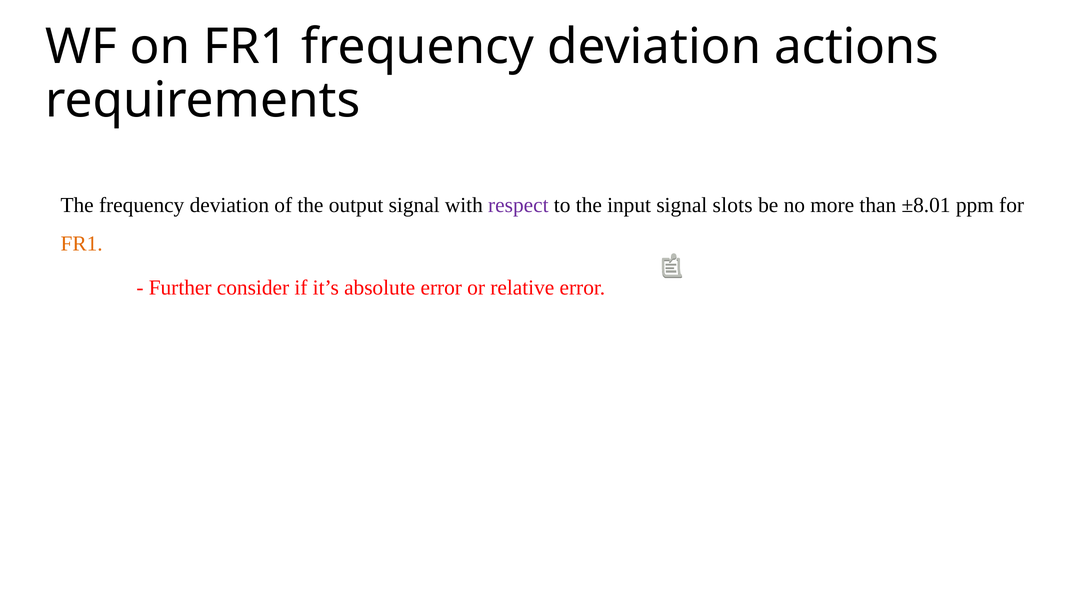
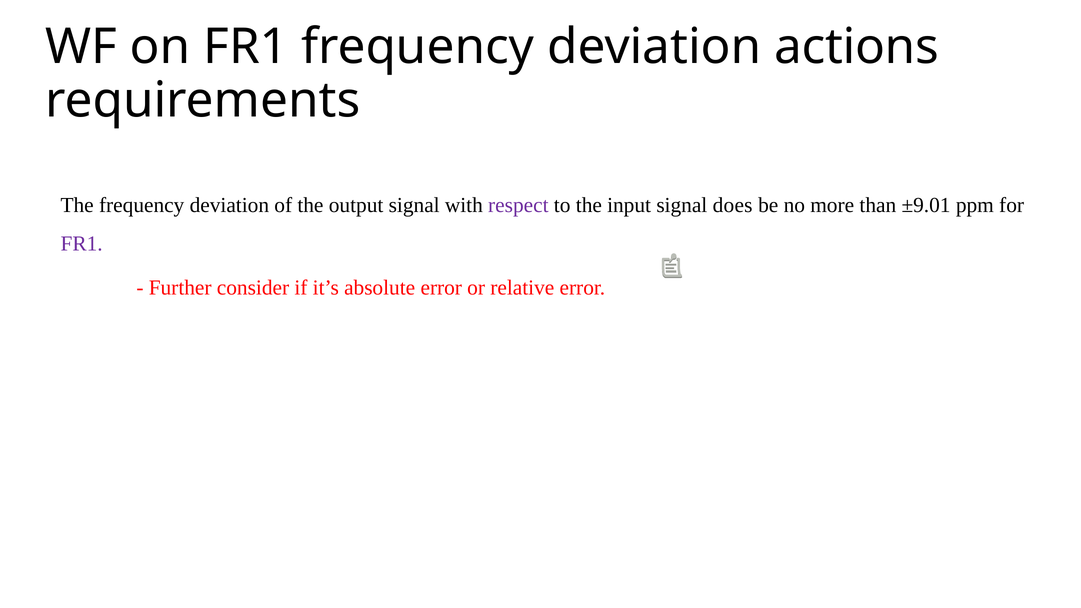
slots: slots -> does
±8.01: ±8.01 -> ±9.01
FR1 at (82, 244) colour: orange -> purple
